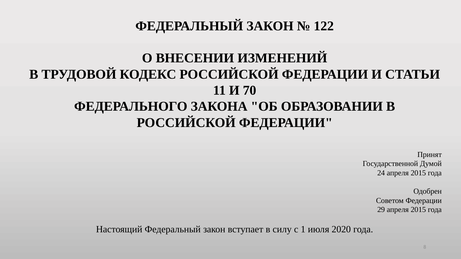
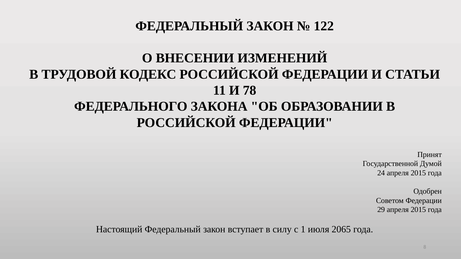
70: 70 -> 78
2020: 2020 -> 2065
